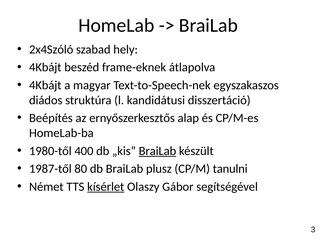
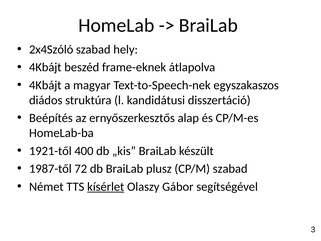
1980-től: 1980-től -> 1921-től
BraiLab at (157, 151) underline: present -> none
80: 80 -> 72
CP/M tanulni: tanulni -> szabad
